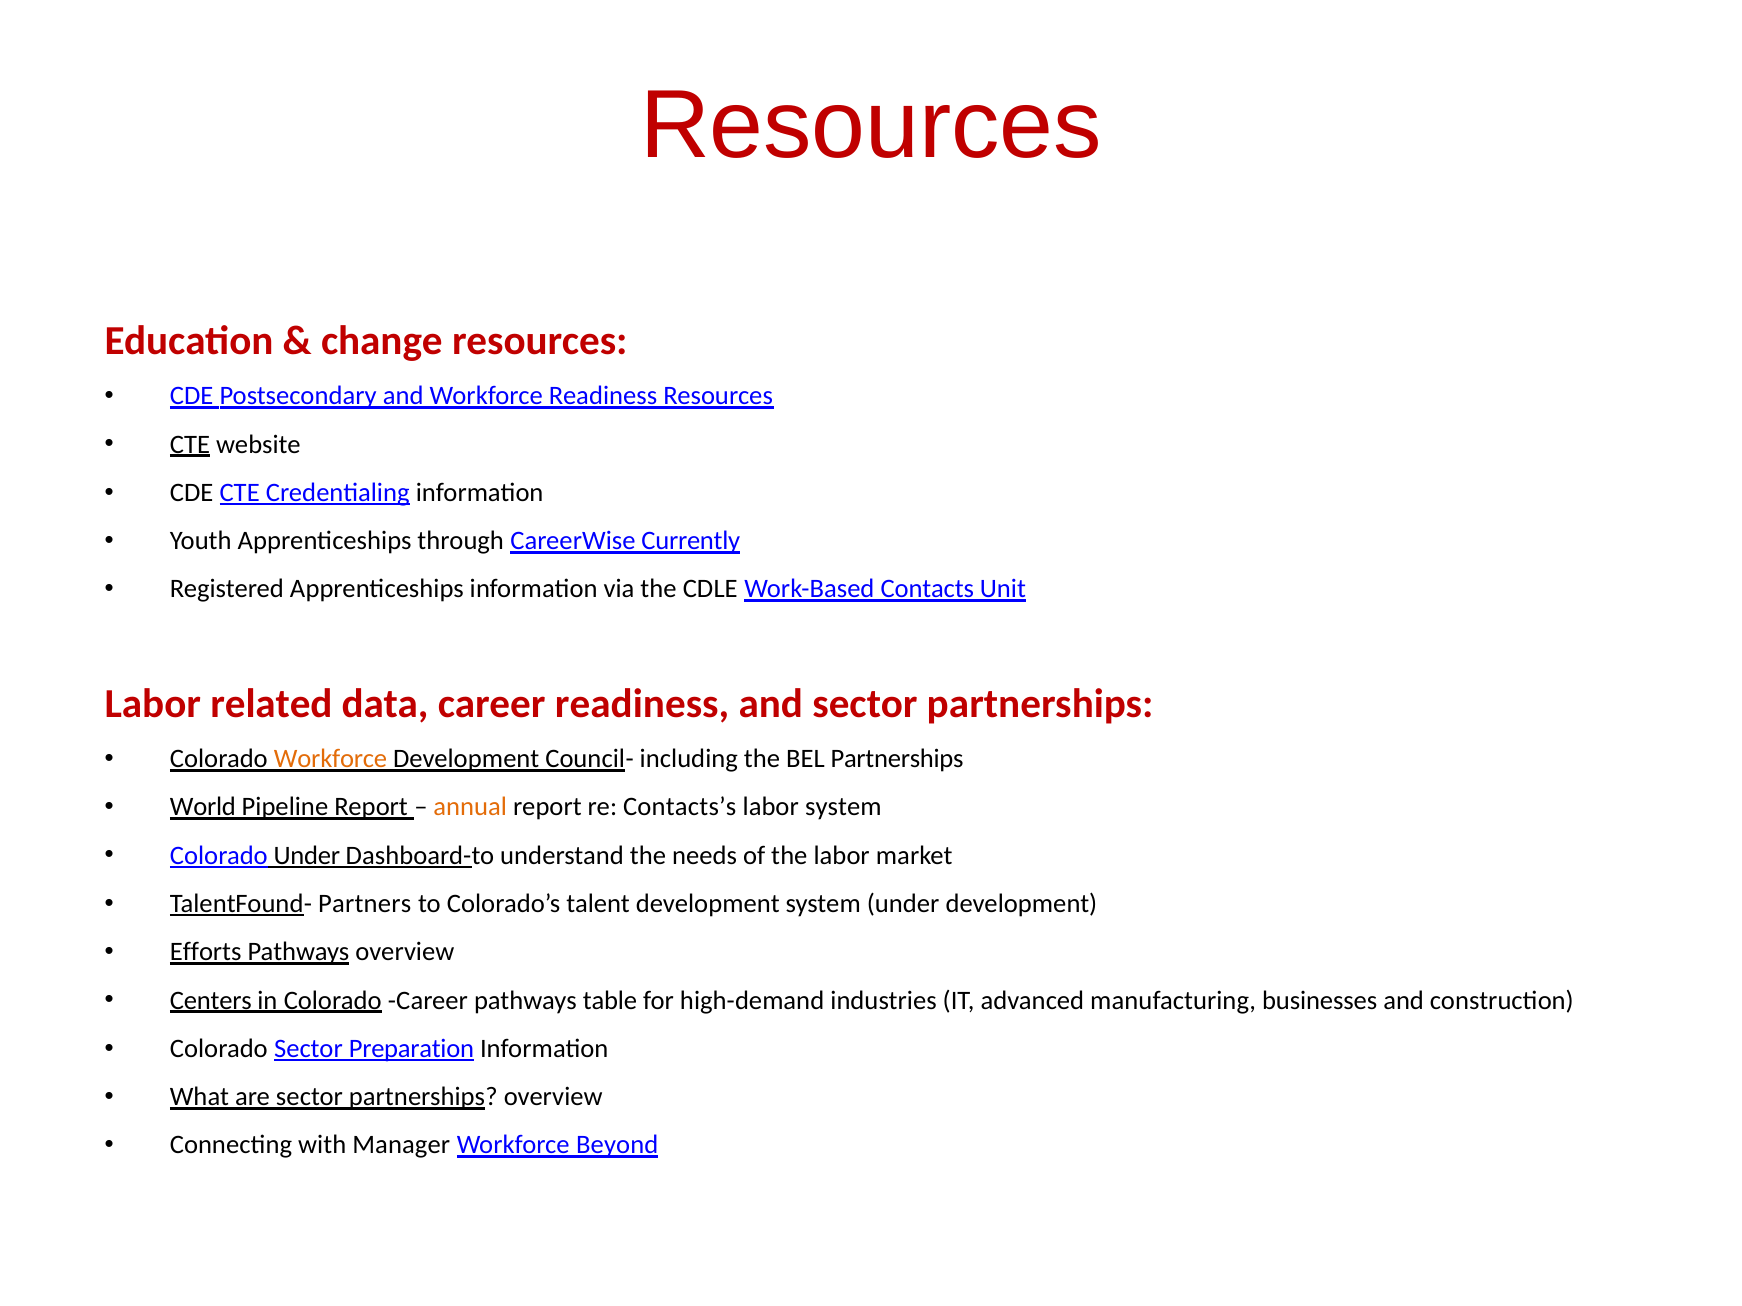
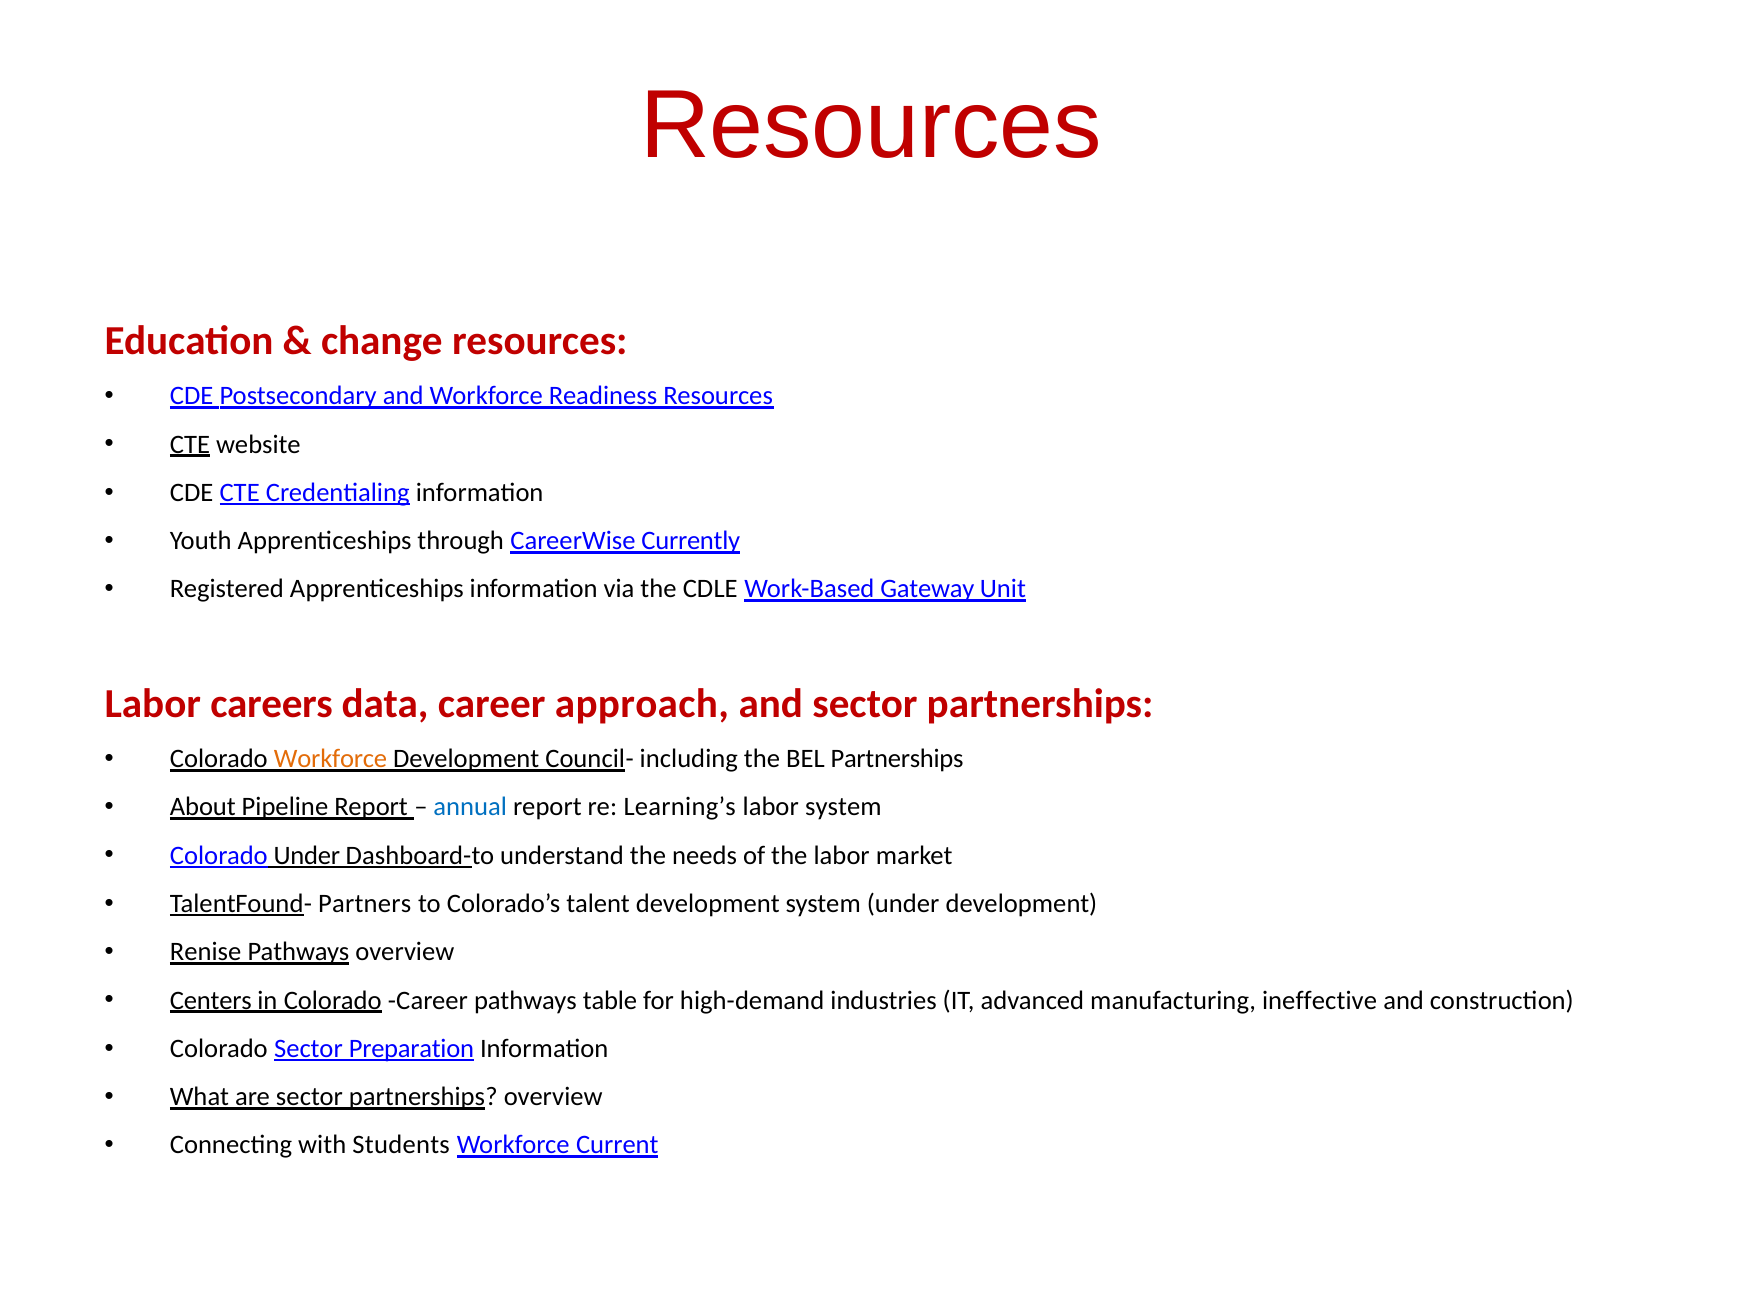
Contacts: Contacts -> Gateway
related: related -> careers
career readiness: readiness -> approach
World: World -> About
annual colour: orange -> blue
Contacts’s: Contacts’s -> Learning’s
Efforts: Efforts -> Renise
businesses: businesses -> ineffective
Manager: Manager -> Students
Beyond: Beyond -> Current
